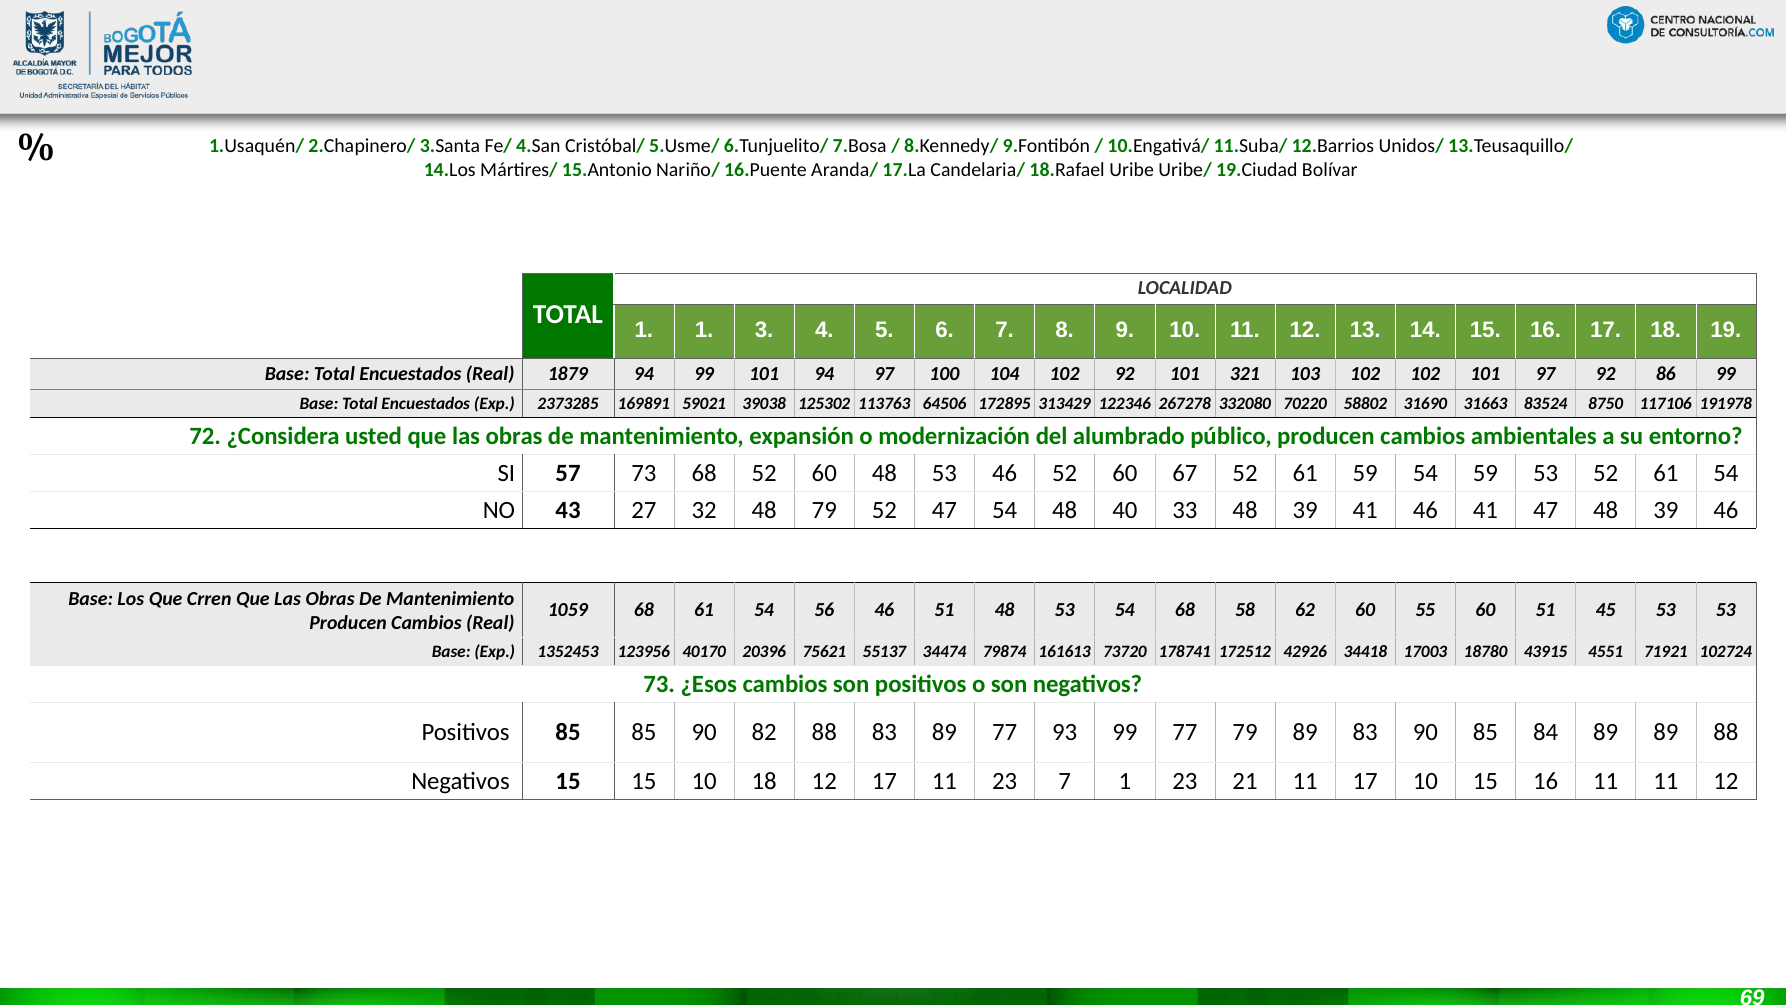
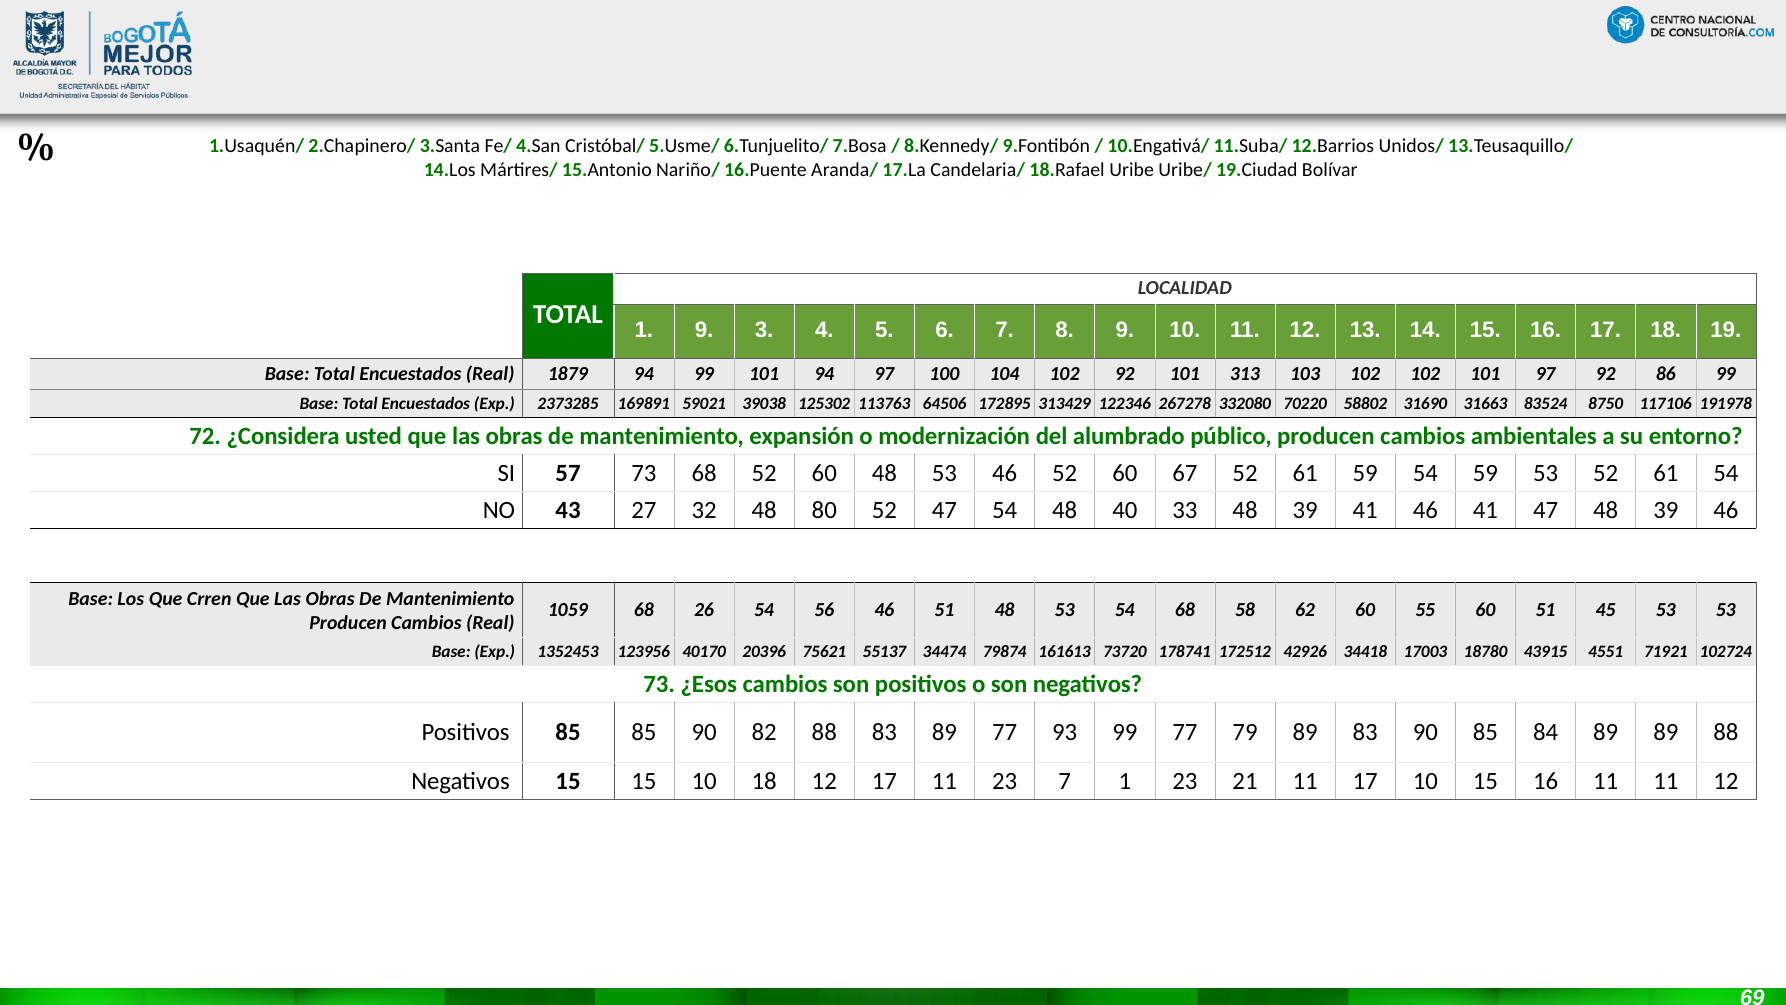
1 1: 1 -> 9
321: 321 -> 313
48 79: 79 -> 80
68 61: 61 -> 26
